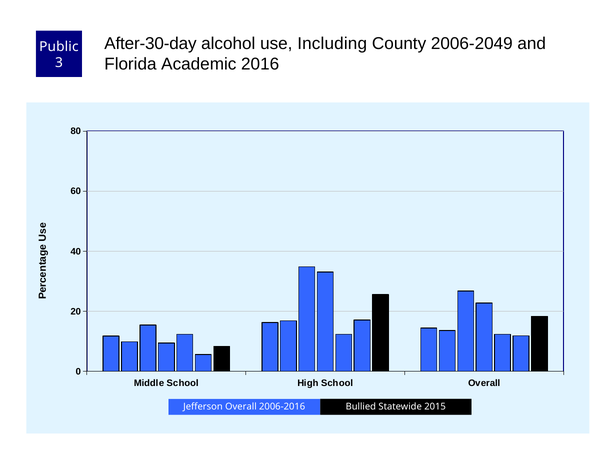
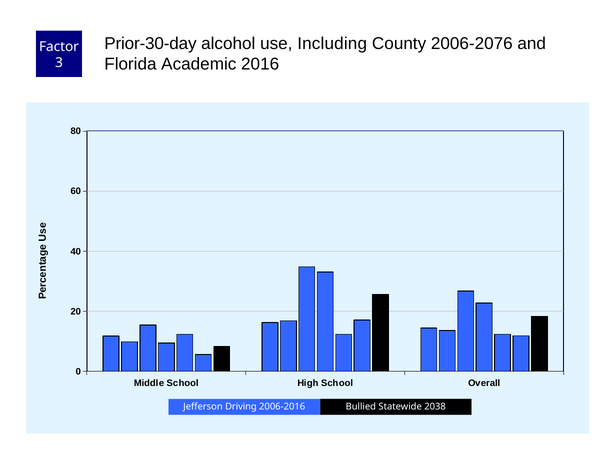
After-30-day: After-30-day -> Prior-30-day
2006-2049: 2006-2049 -> 2006-2076
Public: Public -> Factor
Jefferson Overall: Overall -> Driving
2015: 2015 -> 2038
